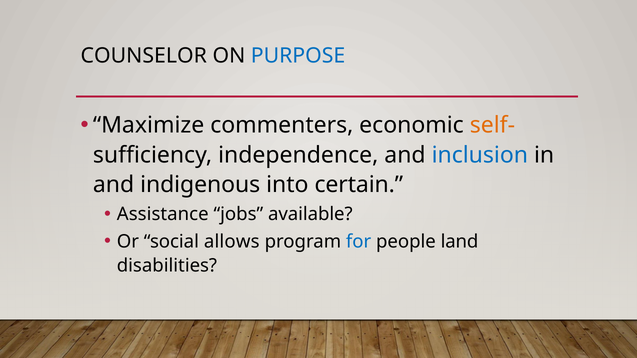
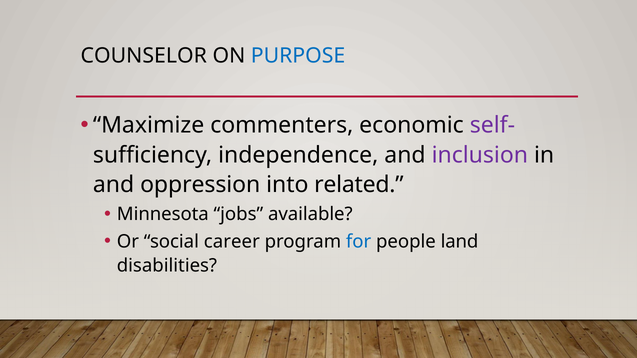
self- colour: orange -> purple
inclusion colour: blue -> purple
indigenous: indigenous -> oppression
certain: certain -> related
Assistance: Assistance -> Minnesota
allows: allows -> career
